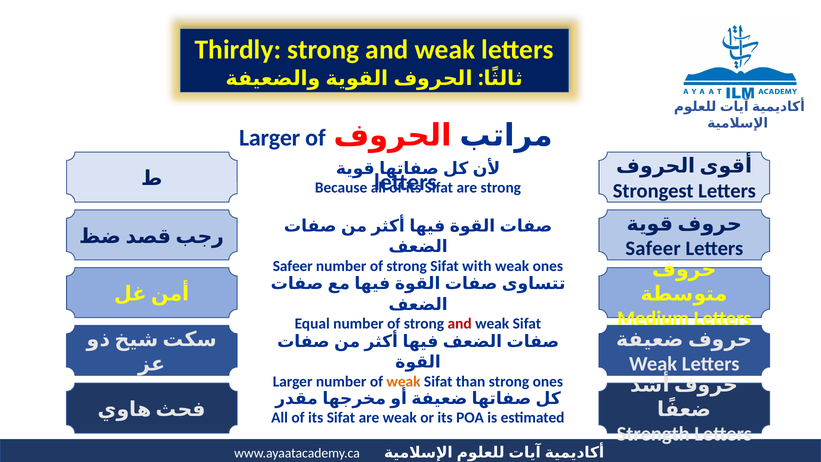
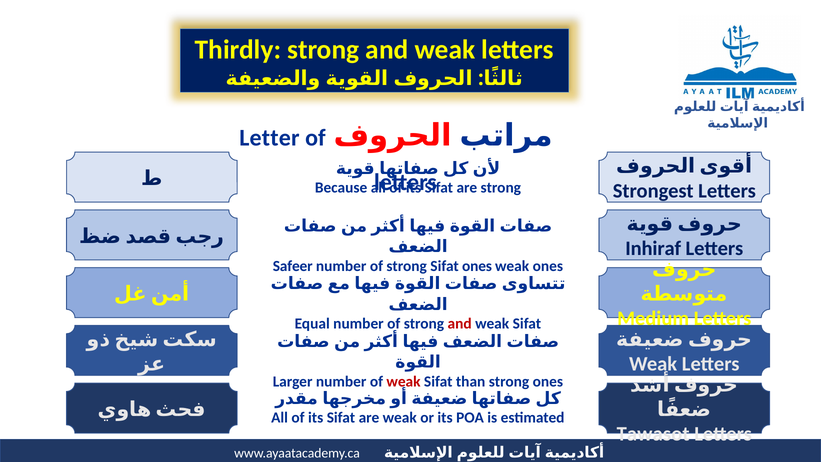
Larger at (270, 138): Larger -> Letter
Safeer at (653, 249): Safeer -> Inhiraf
Sifat with: with -> ones
weak at (404, 381) colour: orange -> red
Strength: Strength -> Tawasot
